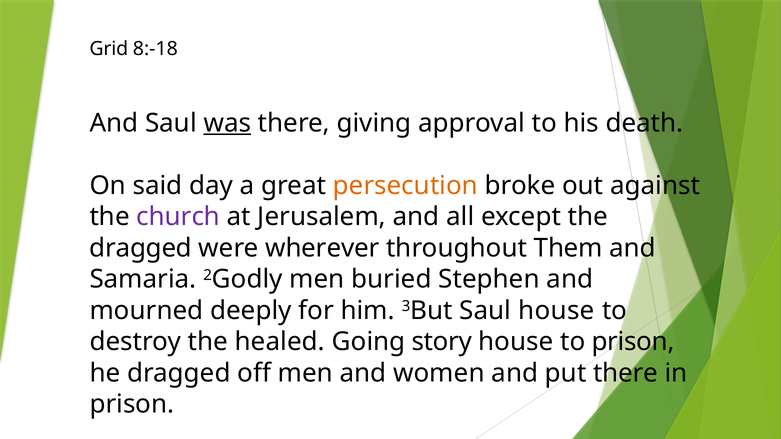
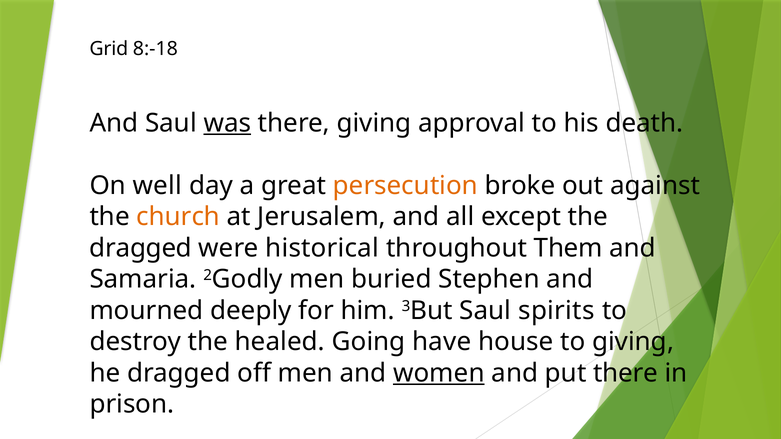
said: said -> well
church colour: purple -> orange
wherever: wherever -> historical
Saul house: house -> spirits
story: story -> have
to prison: prison -> giving
women underline: none -> present
